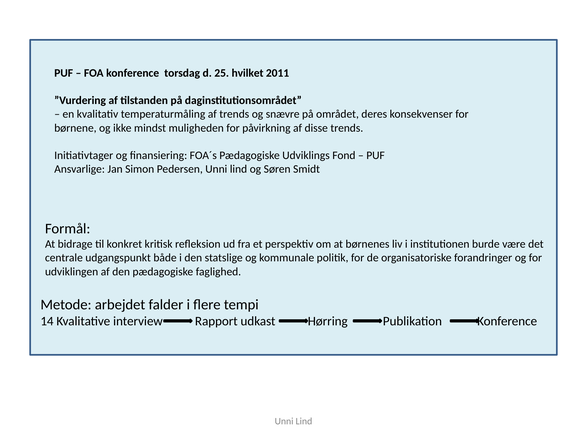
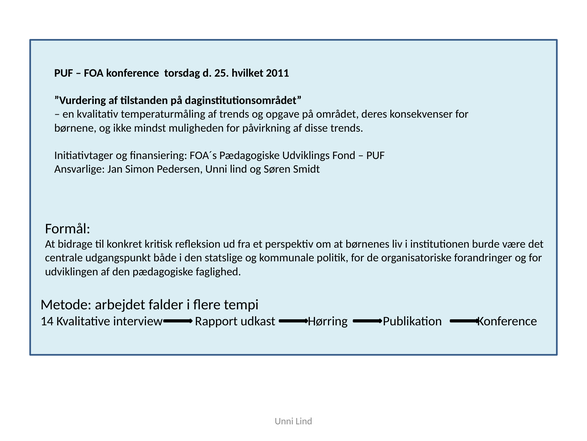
snævre: snævre -> opgave
